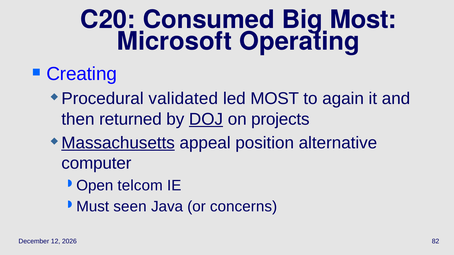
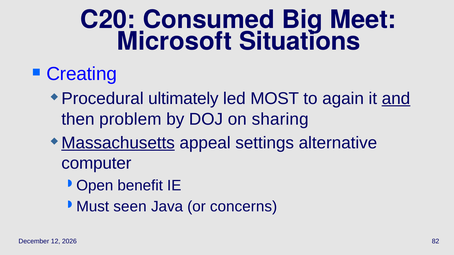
Big Most: Most -> Meet
Operating: Operating -> Situations
validated: validated -> ultimately
and underline: none -> present
returned: returned -> problem
DOJ underline: present -> none
projects: projects -> sharing
position: position -> settings
telcom: telcom -> benefit
